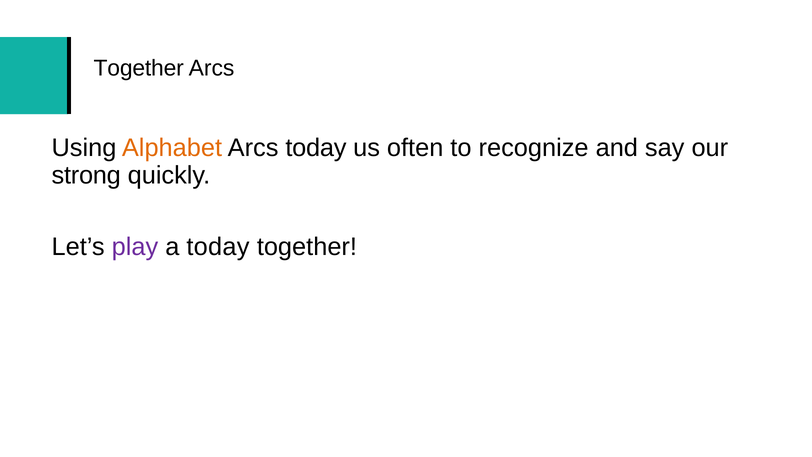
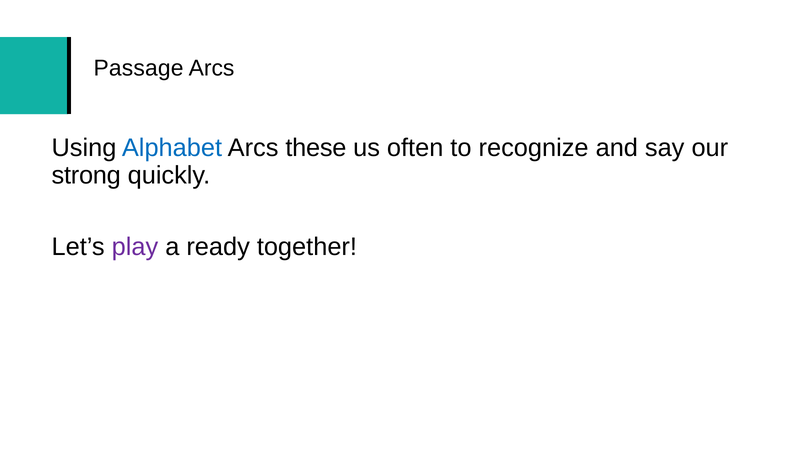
Together at (139, 68): Together -> Passage
Alphabet colour: orange -> blue
Arcs today: today -> these
a today: today -> ready
